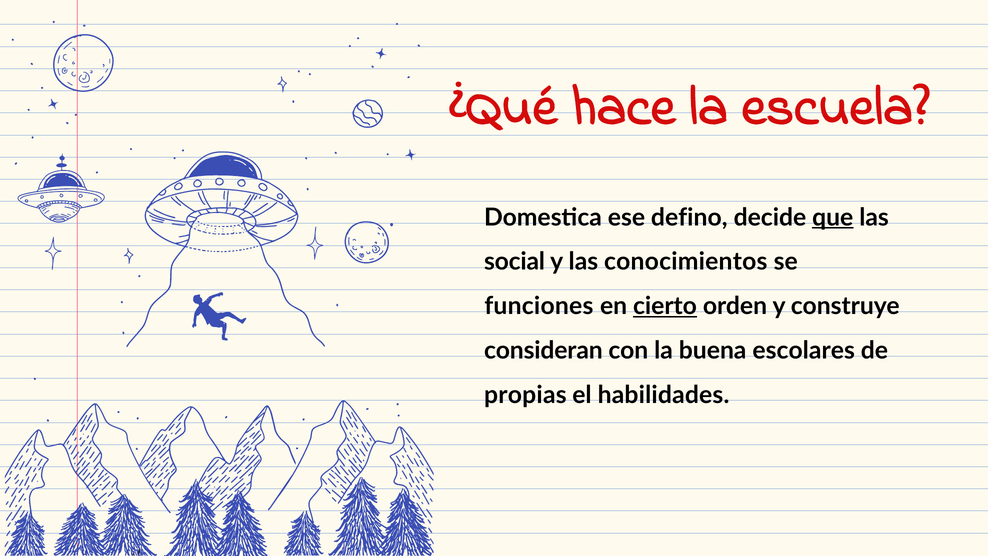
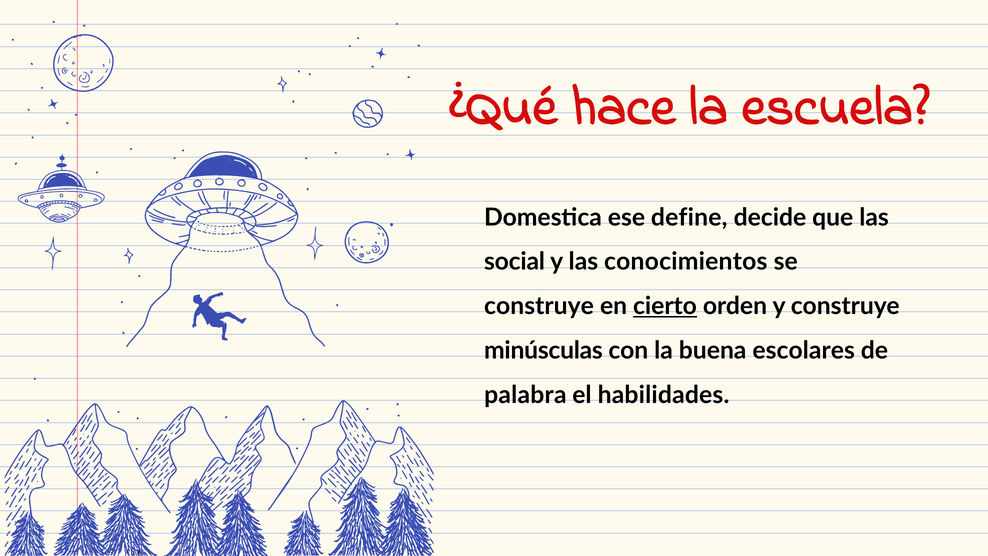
defino: defino -> define
que underline: present -> none
funciones at (539, 306): funciones -> construye
consideran: consideran -> minúsculas
propias: propias -> palabra
